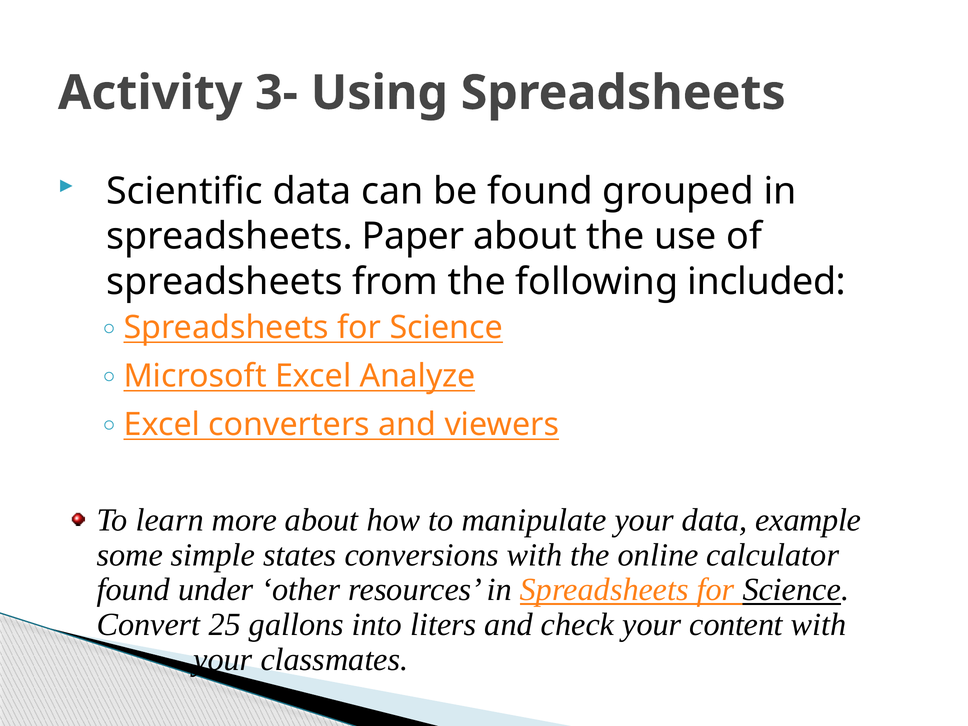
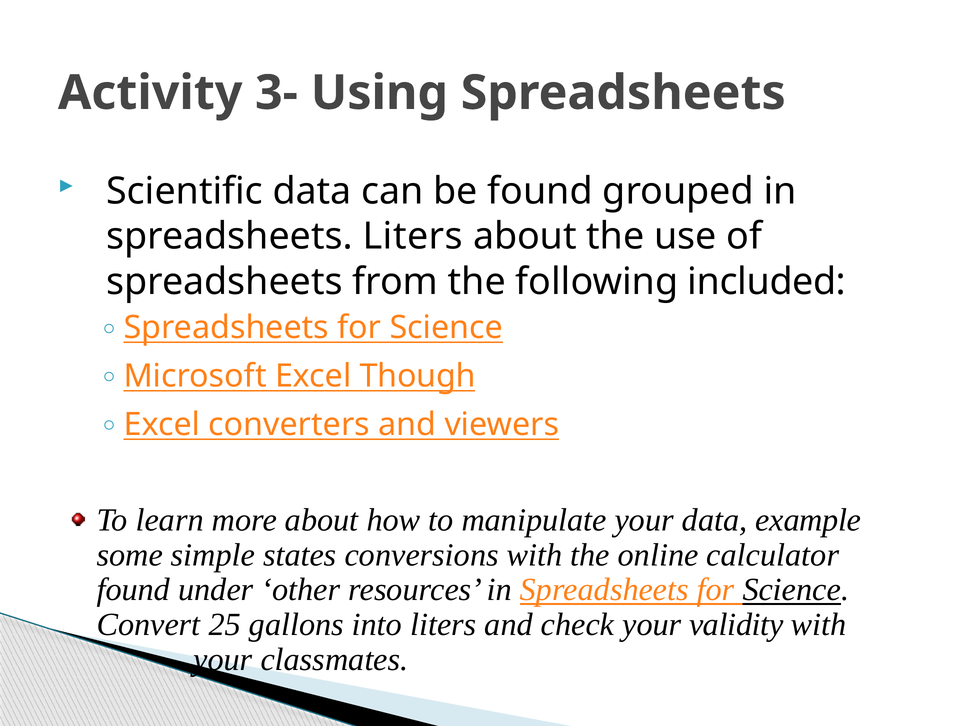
spreadsheets Paper: Paper -> Liters
Analyze: Analyze -> Though
content: content -> validity
